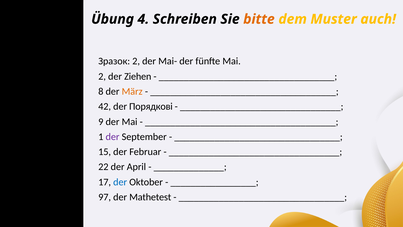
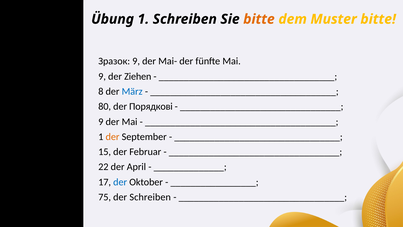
Übung 4: 4 -> 1
Muster auch: auch -> bitte
Зразок 2: 2 -> 9
2 at (102, 76): 2 -> 9
März colour: orange -> blue
42: 42 -> 80
der at (113, 137) colour: purple -> orange
97: 97 -> 75
der Mathetest: Mathetest -> Schreiben
